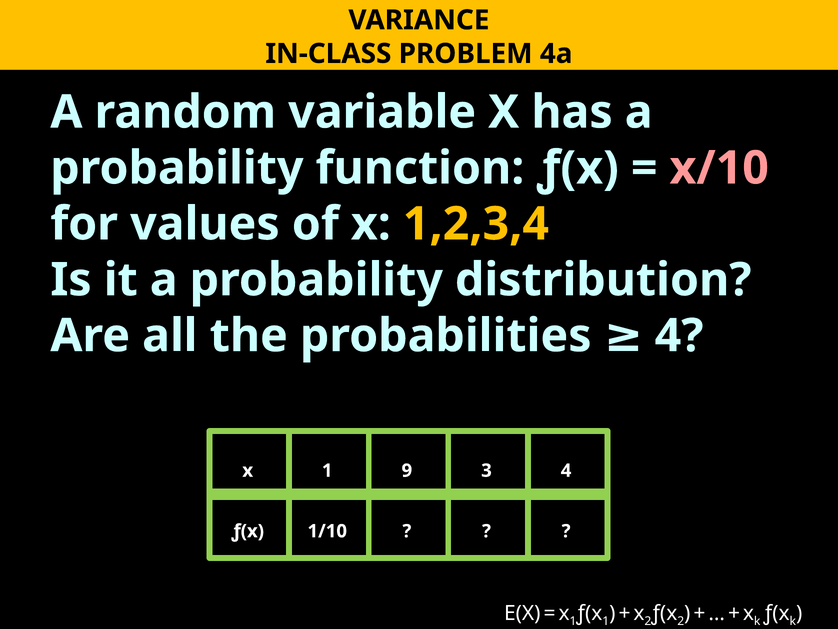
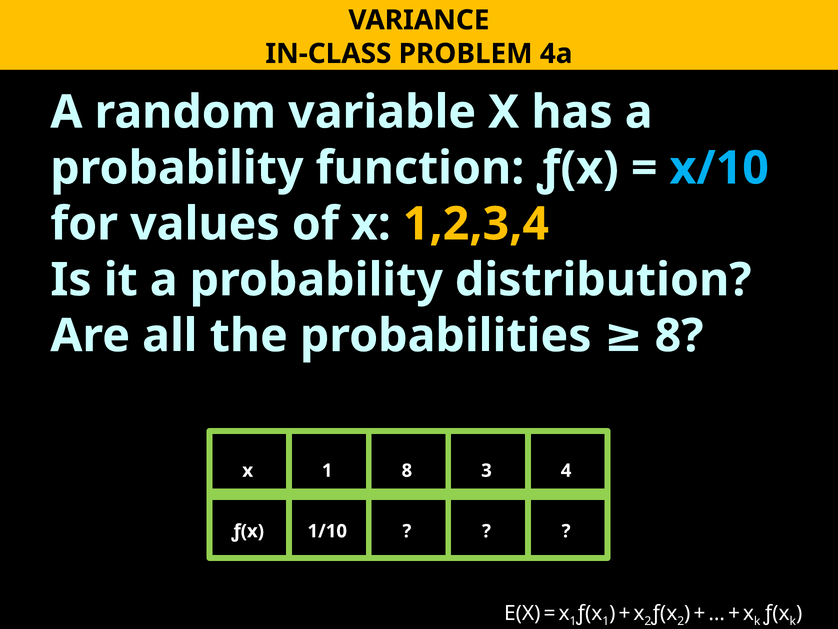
x/10 colour: pink -> light blue
probabilities 4: 4 -> 8
1 9: 9 -> 8
